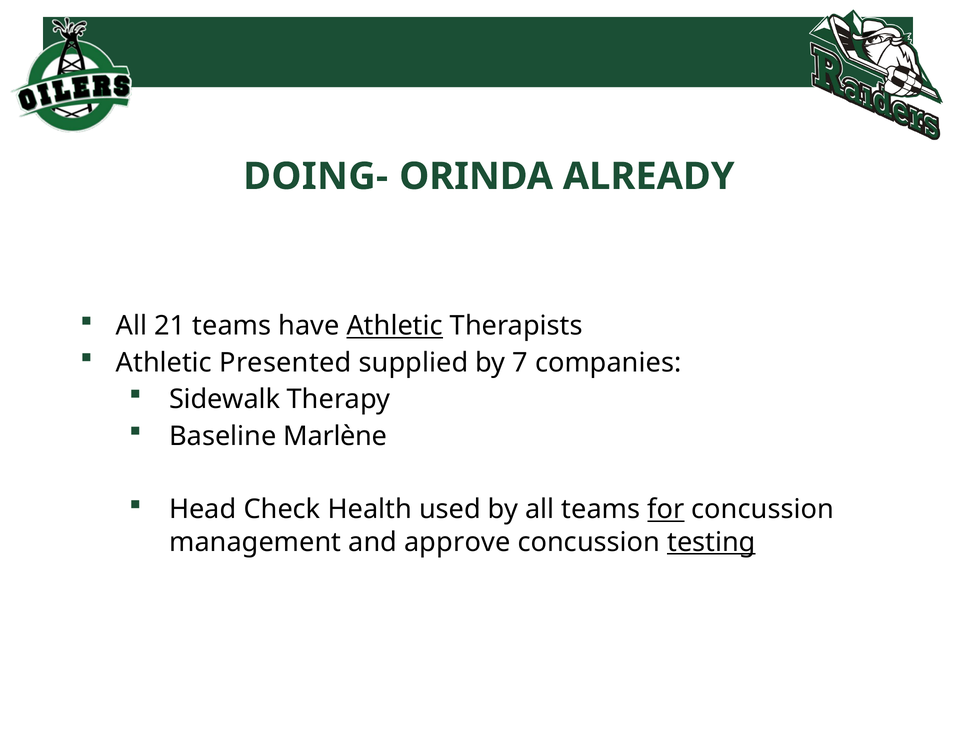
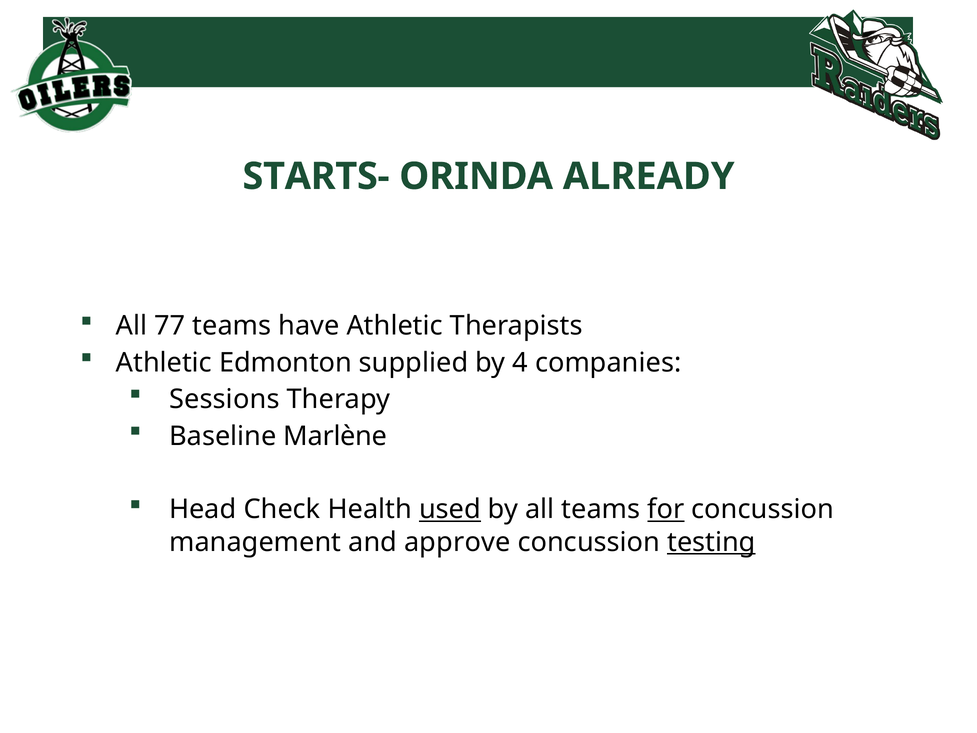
DOING-: DOING- -> STARTS-
21: 21 -> 77
Athletic at (395, 326) underline: present -> none
Presented: Presented -> Edmonton
7: 7 -> 4
Sidewalk: Sidewalk -> Sessions
used underline: none -> present
